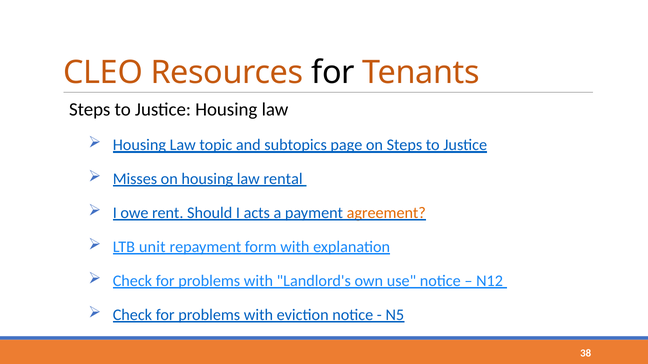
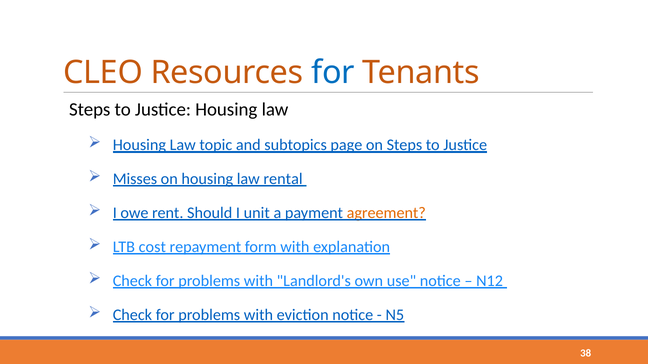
for at (333, 73) colour: black -> blue
acts: acts -> unit
unit: unit -> cost
